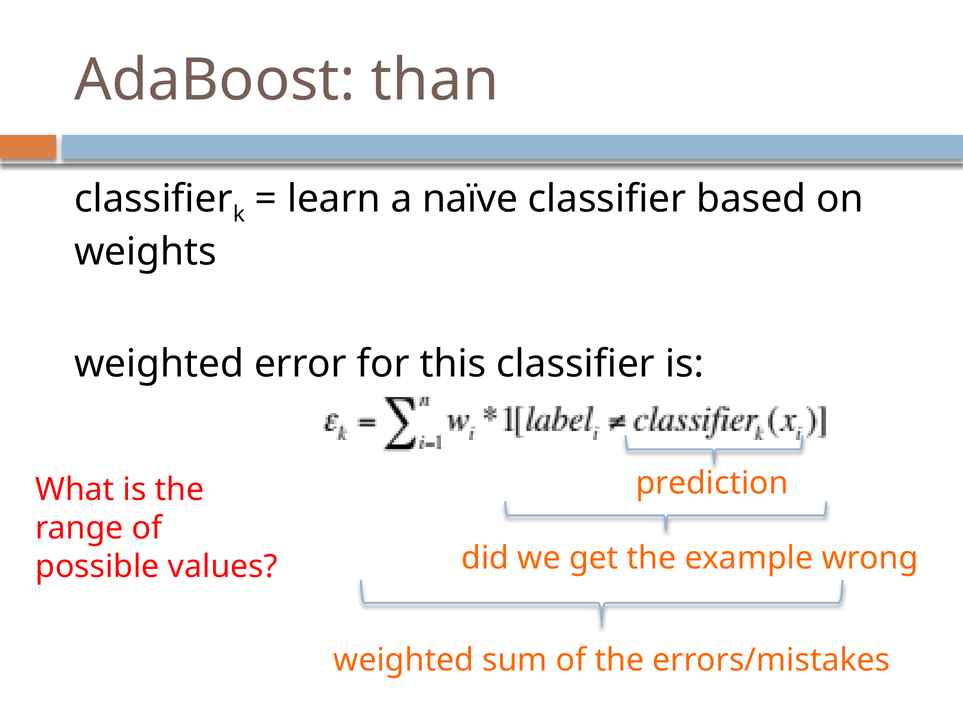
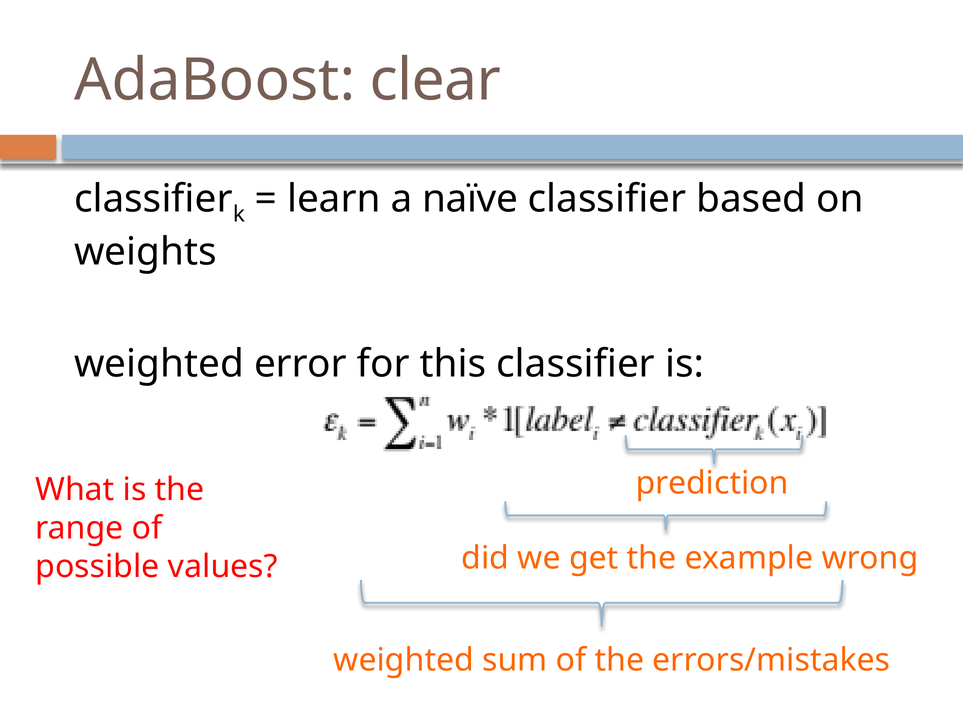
than: than -> clear
